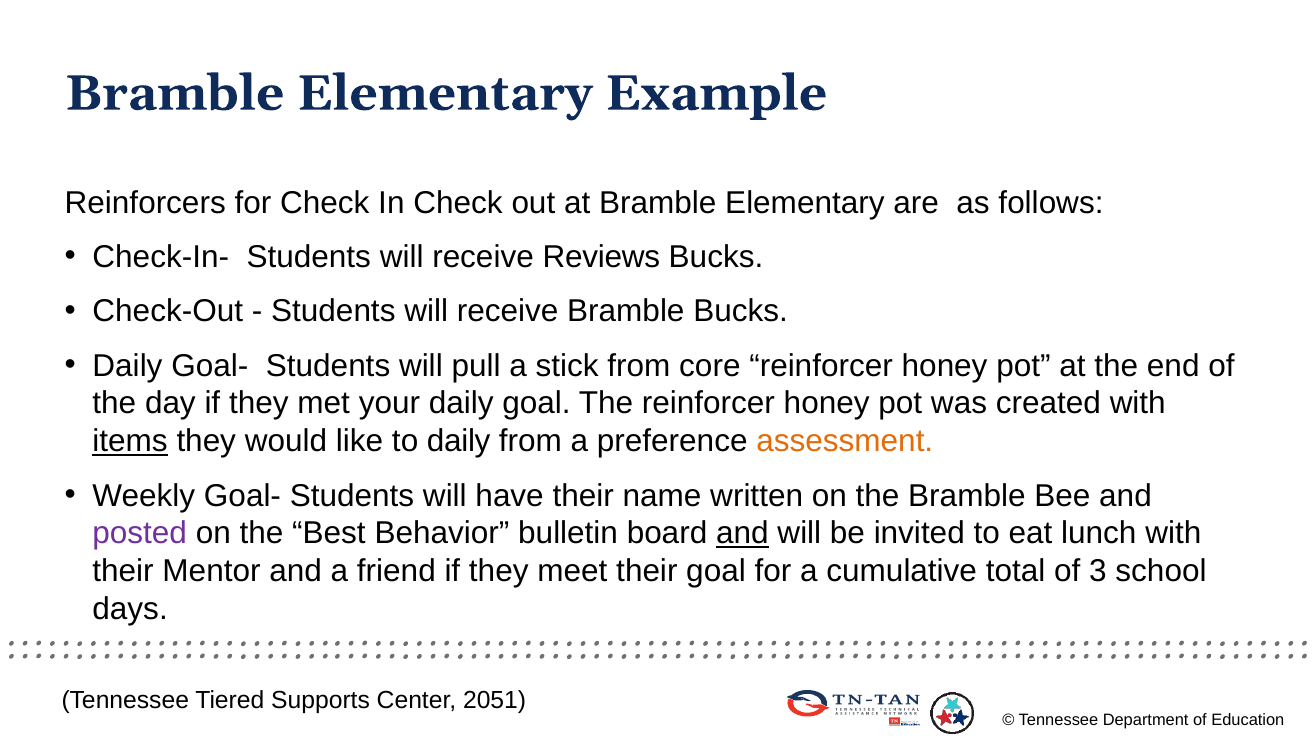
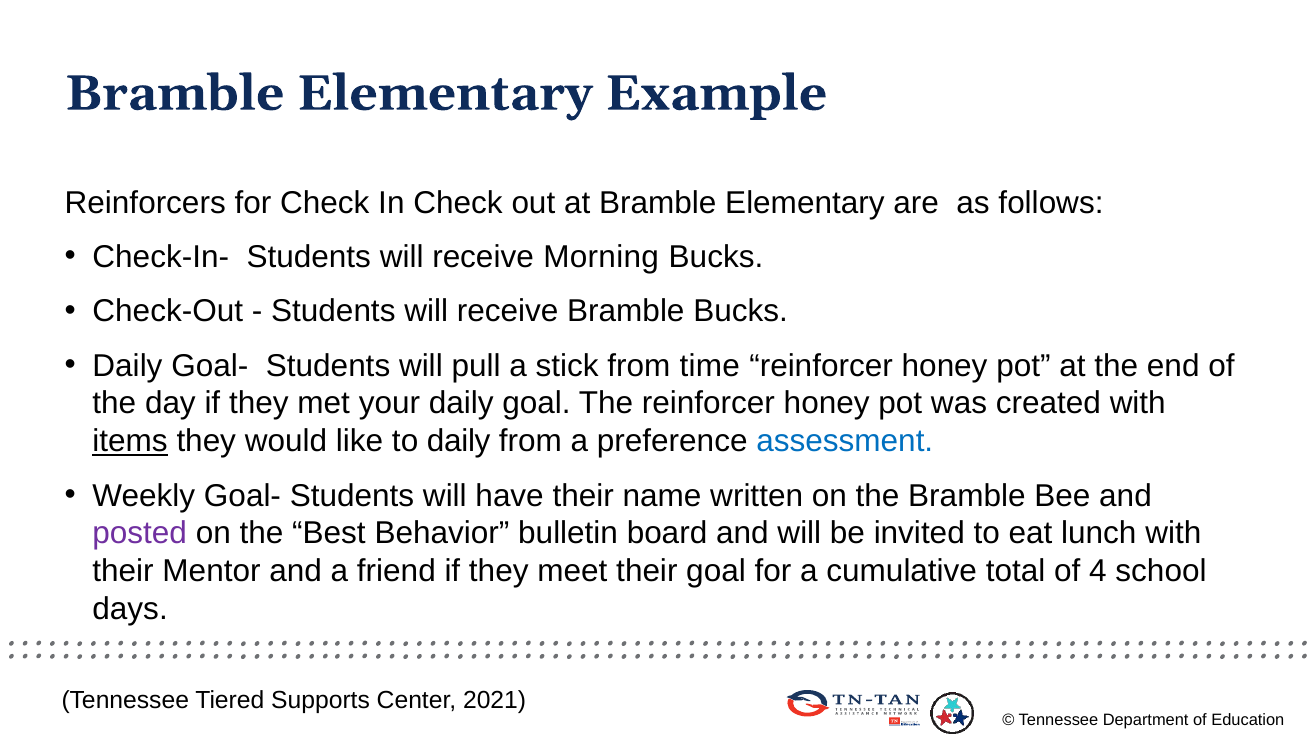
Reviews: Reviews -> Morning
core: core -> time
assessment colour: orange -> blue
and at (742, 533) underline: present -> none
3: 3 -> 4
2051: 2051 -> 2021
